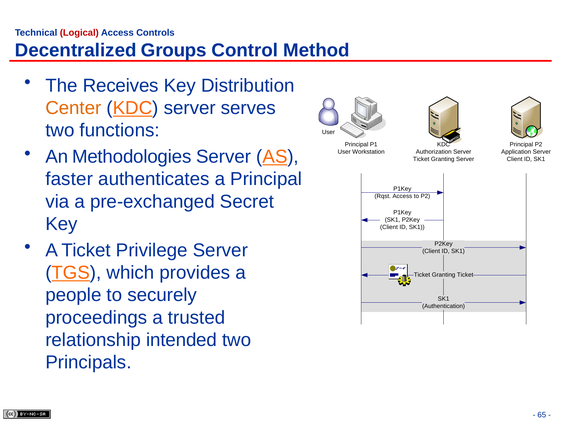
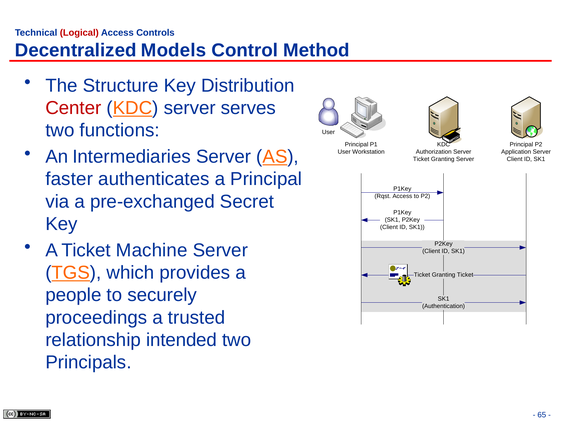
Groups: Groups -> Models
Receives: Receives -> Structure
Center colour: orange -> red
Methodologies: Methodologies -> Intermediaries
Privilege: Privilege -> Machine
